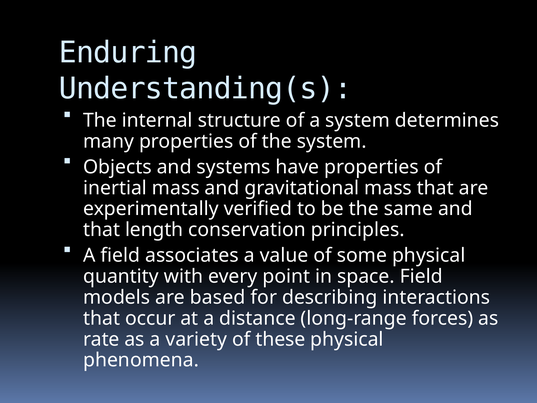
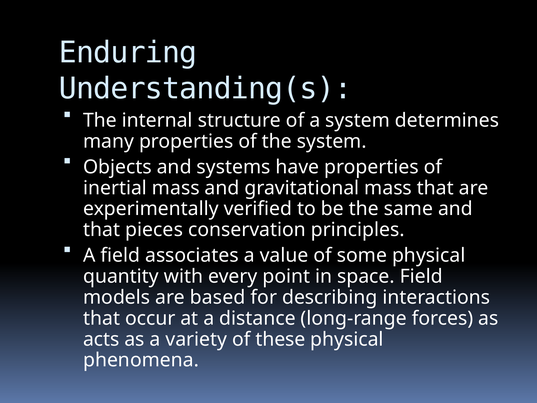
length: length -> pieces
rate: rate -> acts
